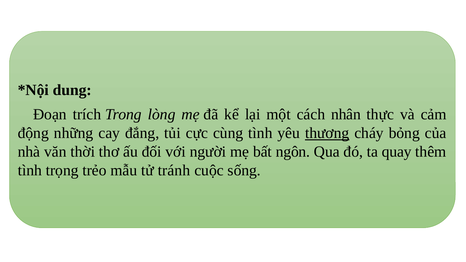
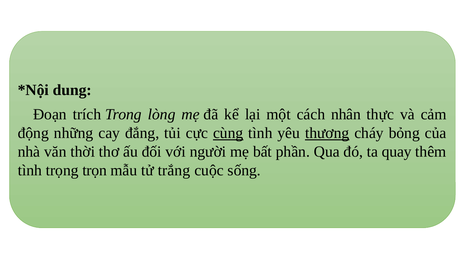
cùng underline: none -> present
ngôn: ngôn -> phần
trẻo: trẻo -> trọn
tránh: tránh -> trắng
